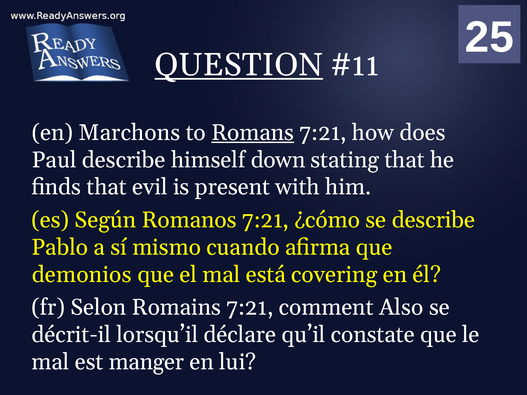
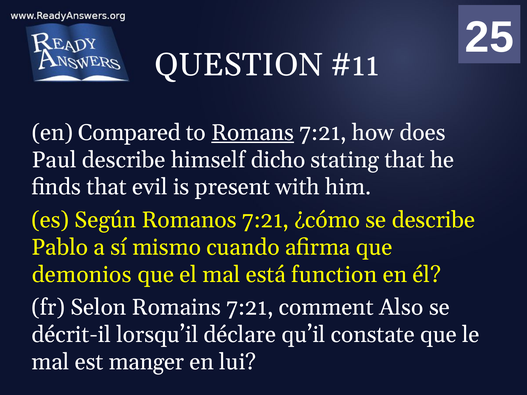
QUESTION underline: present -> none
Marchons: Marchons -> Compared
down: down -> dicho
covering: covering -> function
